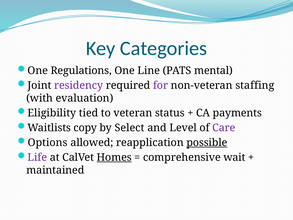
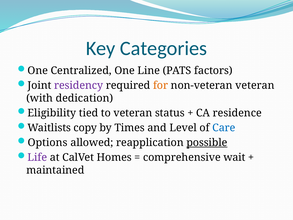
Regulations: Regulations -> Centralized
mental: mental -> factors
for colour: purple -> orange
non-veteran staffing: staffing -> veteran
evaluation: evaluation -> dedication
payments: payments -> residence
Select: Select -> Times
Care colour: purple -> blue
Homes underline: present -> none
